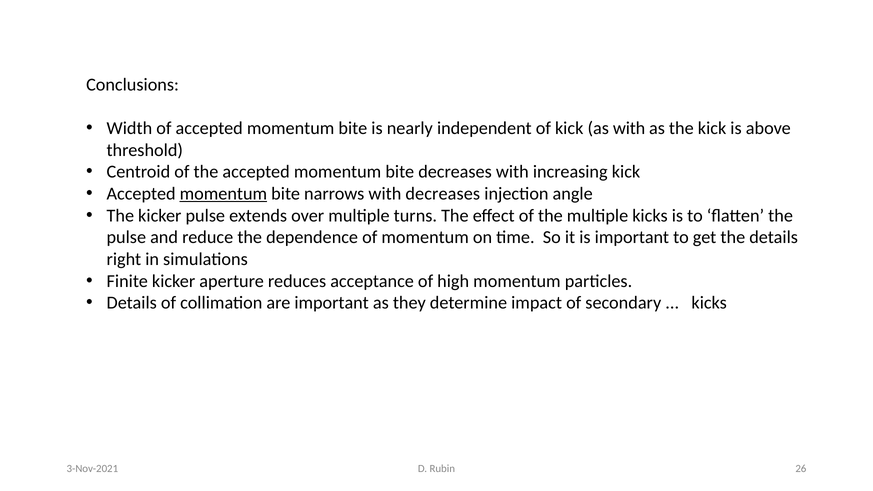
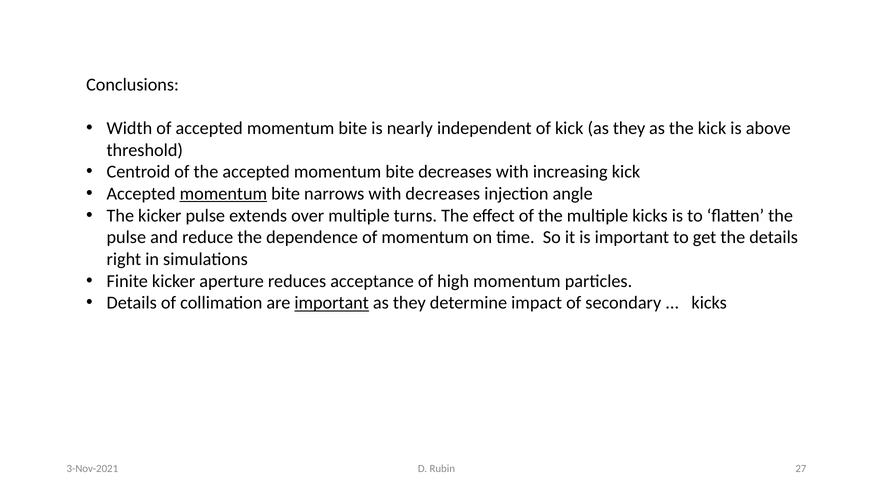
kick as with: with -> they
important at (332, 303) underline: none -> present
26: 26 -> 27
